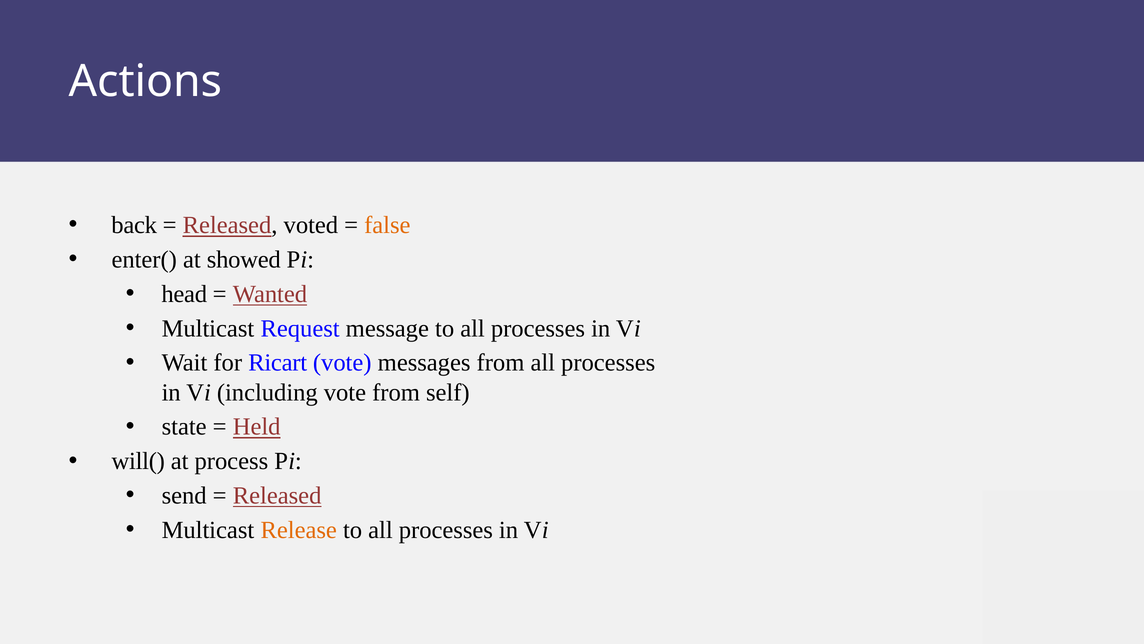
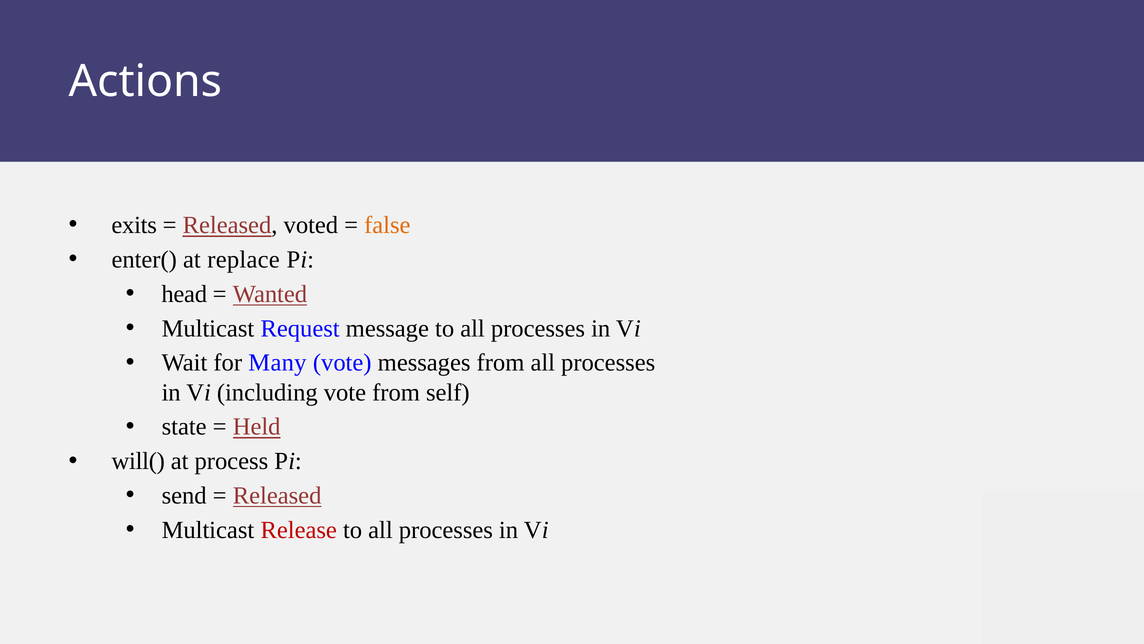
back: back -> exits
showed: showed -> replace
Ricart: Ricart -> Many
Release colour: orange -> red
